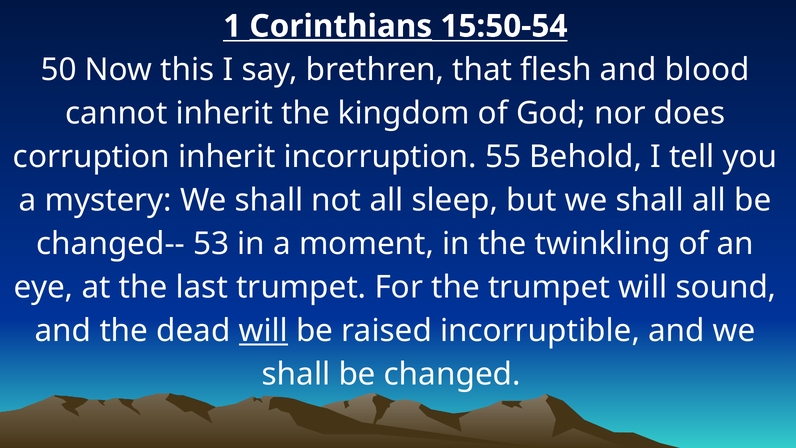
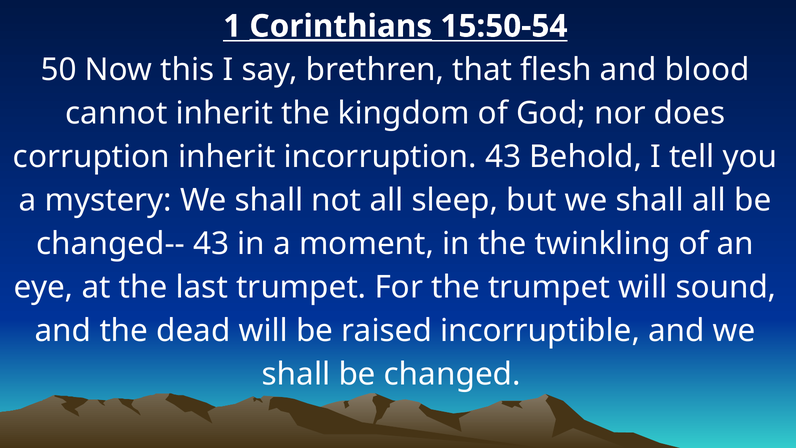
incorruption 55: 55 -> 43
changed-- 53: 53 -> 43
will at (263, 331) underline: present -> none
